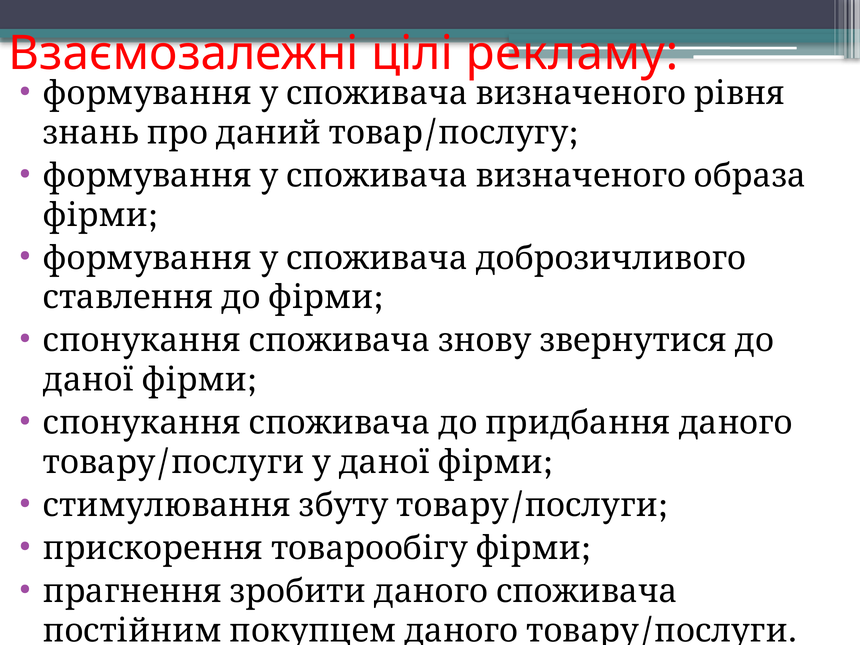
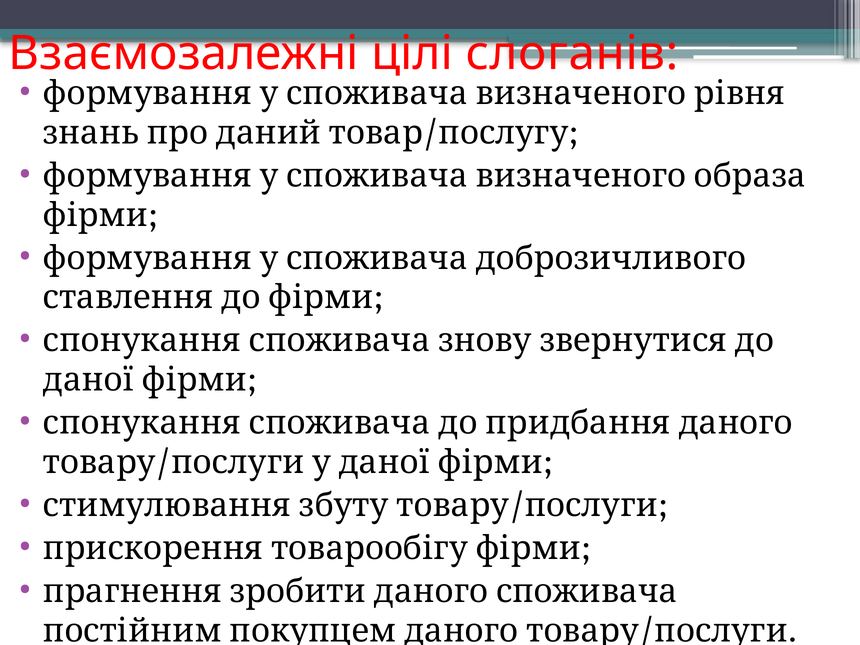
рекламу: рекламу -> слоганів
